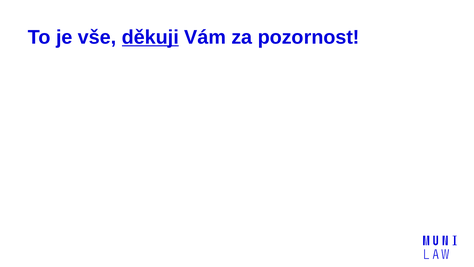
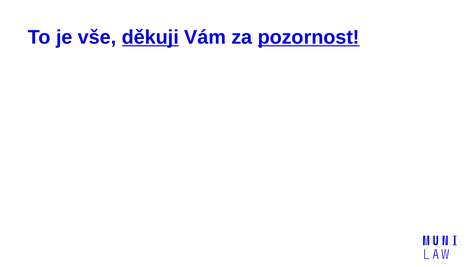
pozornost underline: none -> present
